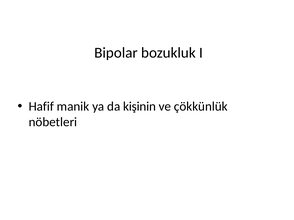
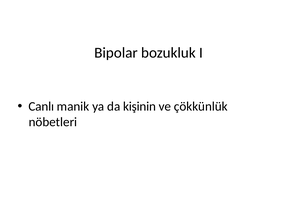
Hafif: Hafif -> Canlı
